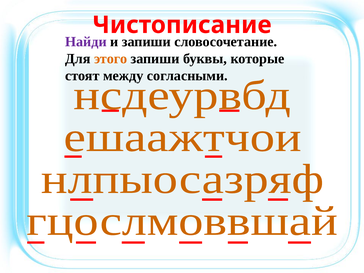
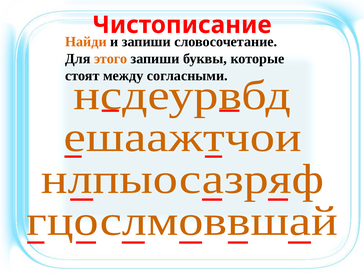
Найди colour: purple -> orange
